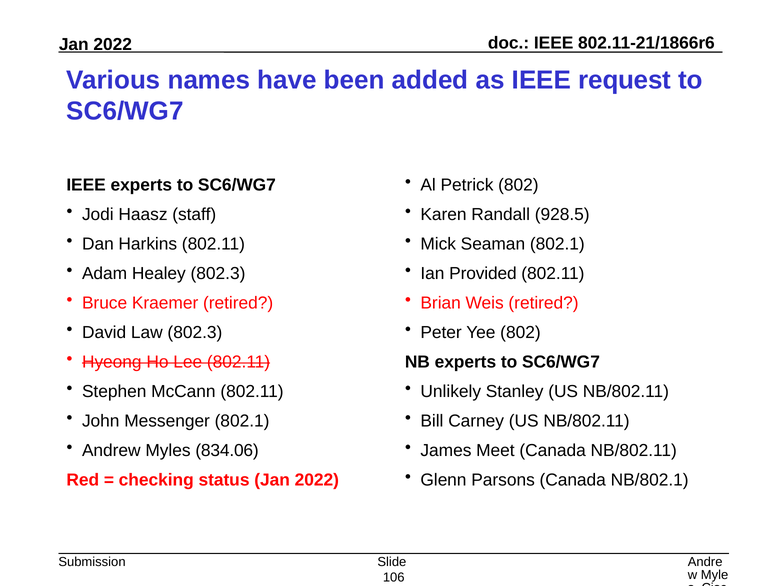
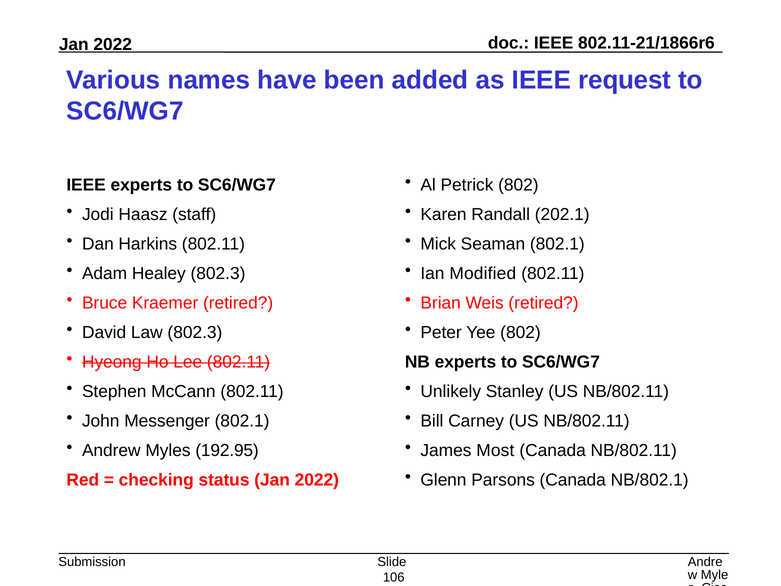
928.5: 928.5 -> 202.1
Provided: Provided -> Modified
834.06: 834.06 -> 192.95
Meet: Meet -> Most
